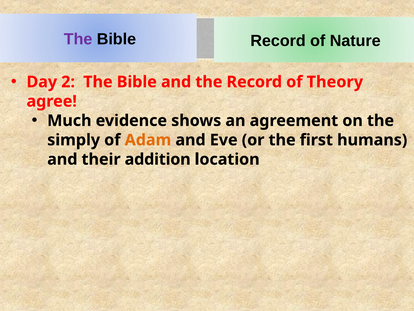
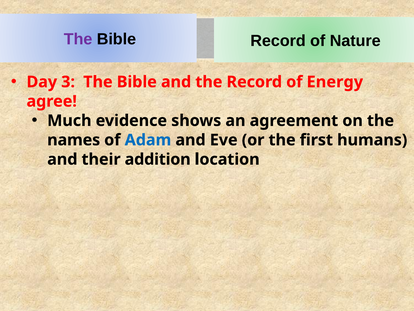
2: 2 -> 3
Theory: Theory -> Energy
simply: simply -> names
Adam colour: orange -> blue
